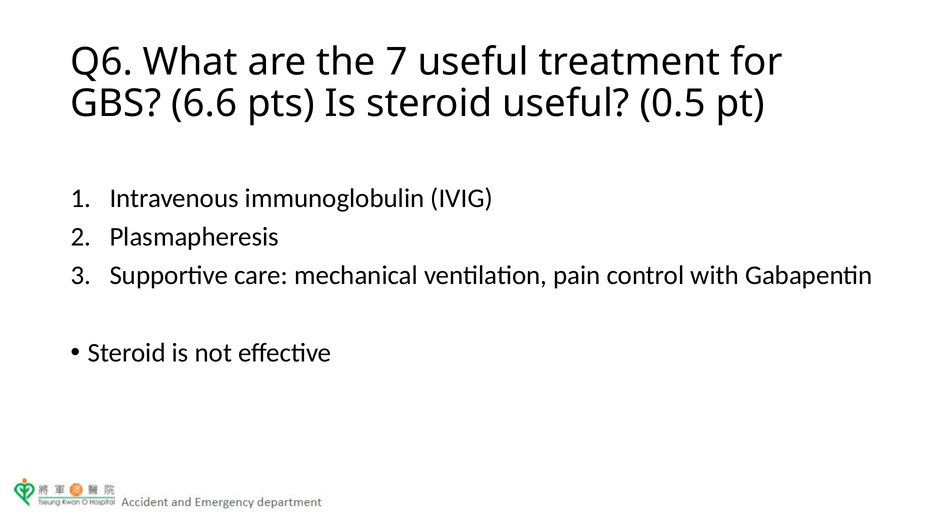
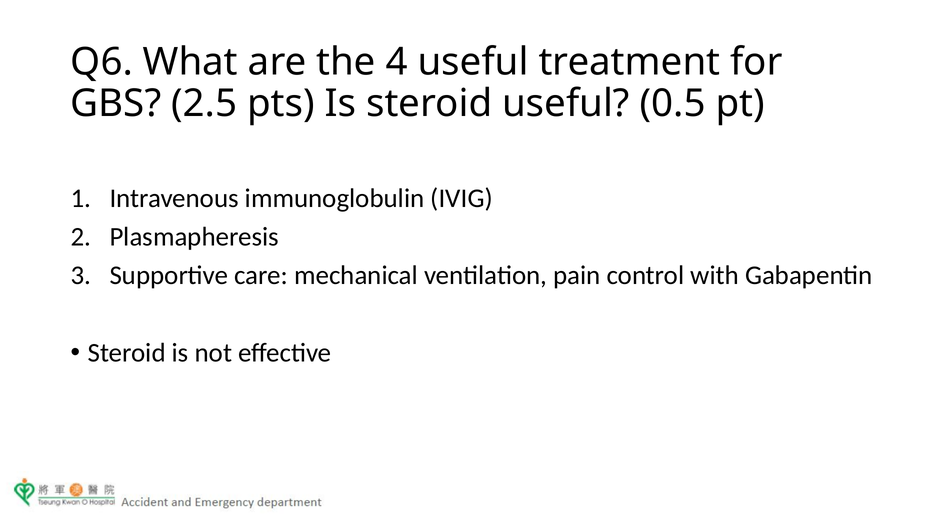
7: 7 -> 4
6.6: 6.6 -> 2.5
